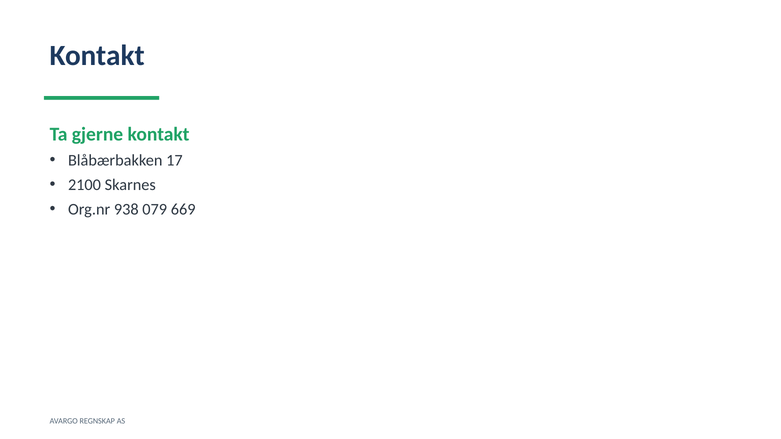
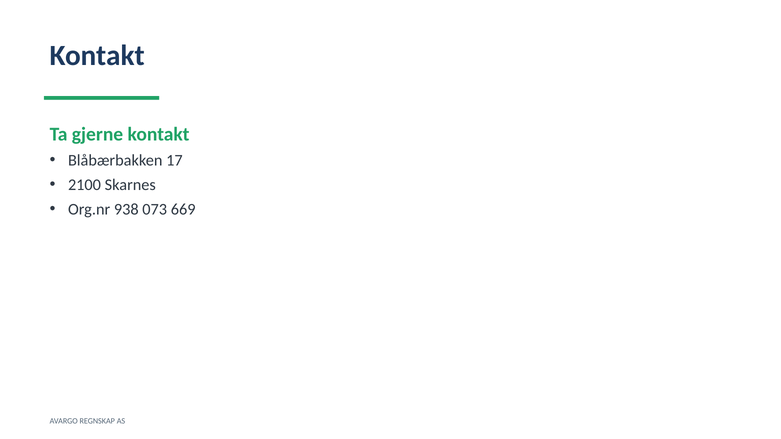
079: 079 -> 073
